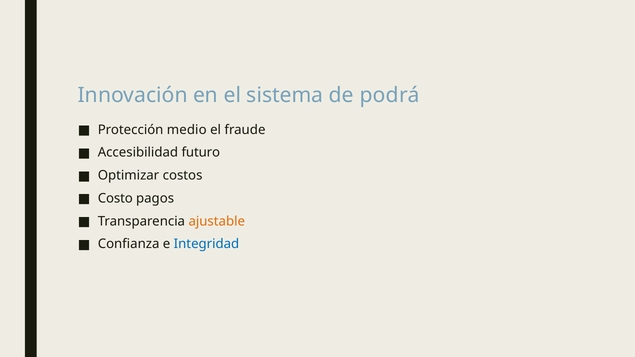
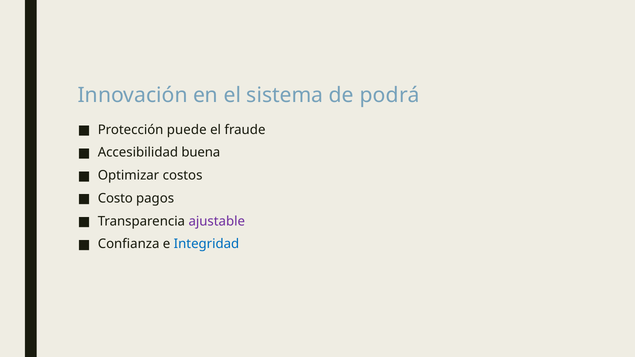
medio: medio -> puede
futuro: futuro -> buena
ajustable colour: orange -> purple
